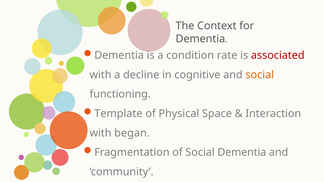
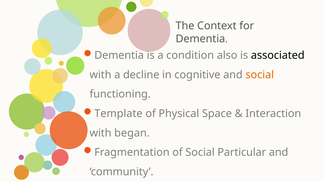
rate: rate -> also
associated colour: red -> black
Social Dementia: Dementia -> Particular
